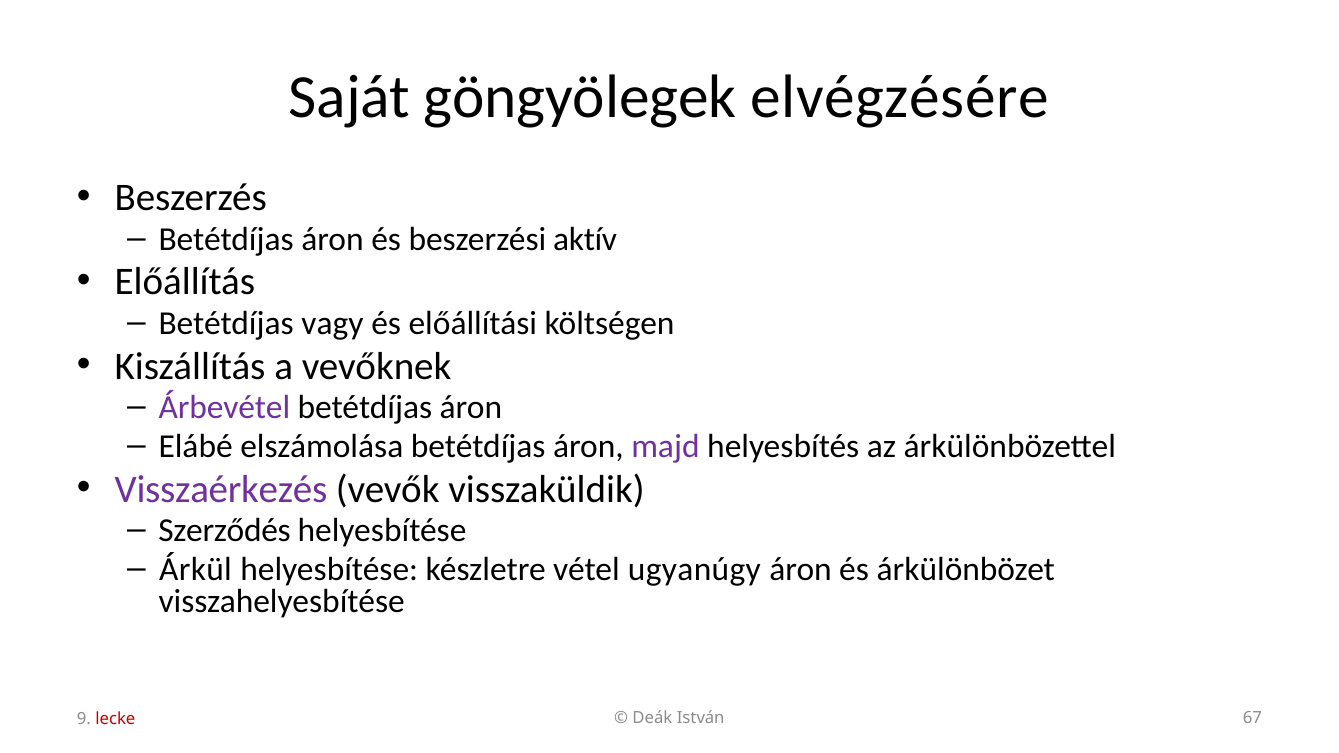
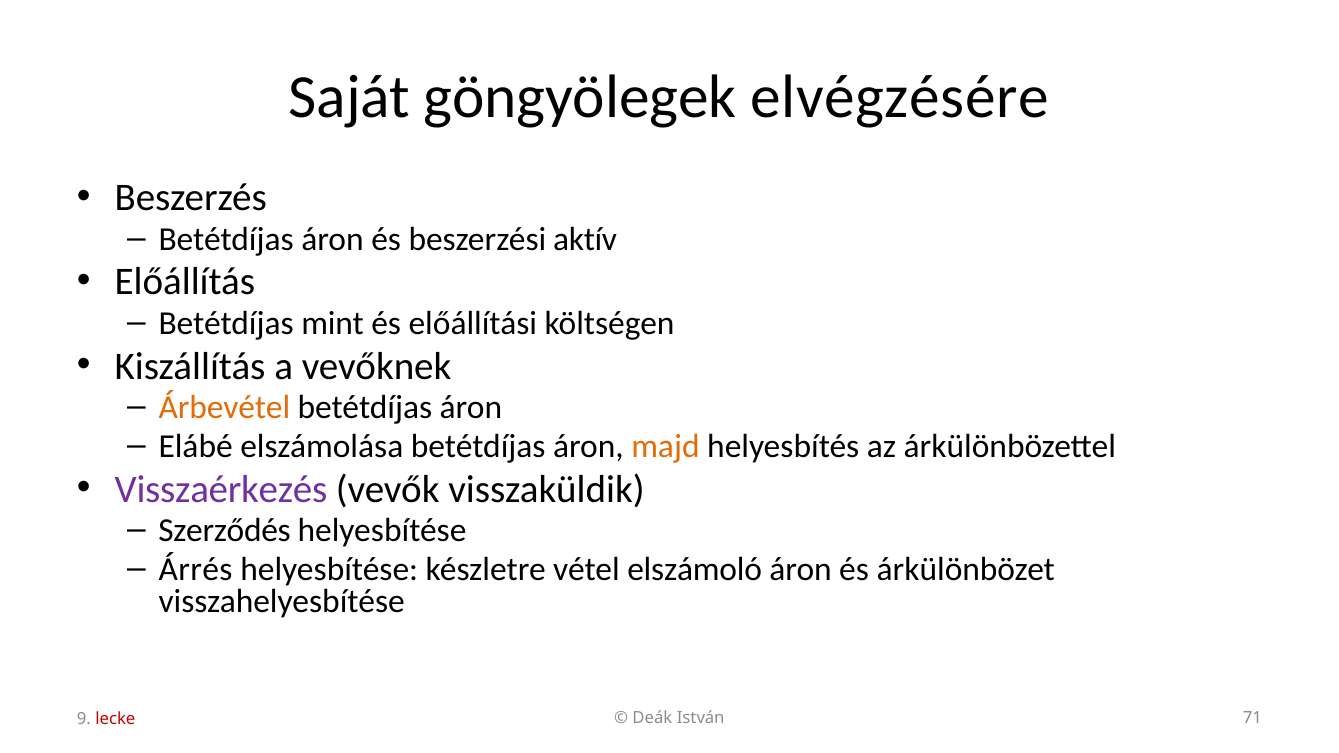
vagy: vagy -> mint
Árbevétel colour: purple -> orange
majd colour: purple -> orange
Árkül: Árkül -> Árrés
ugyanúgy: ugyanúgy -> elszámoló
67: 67 -> 71
